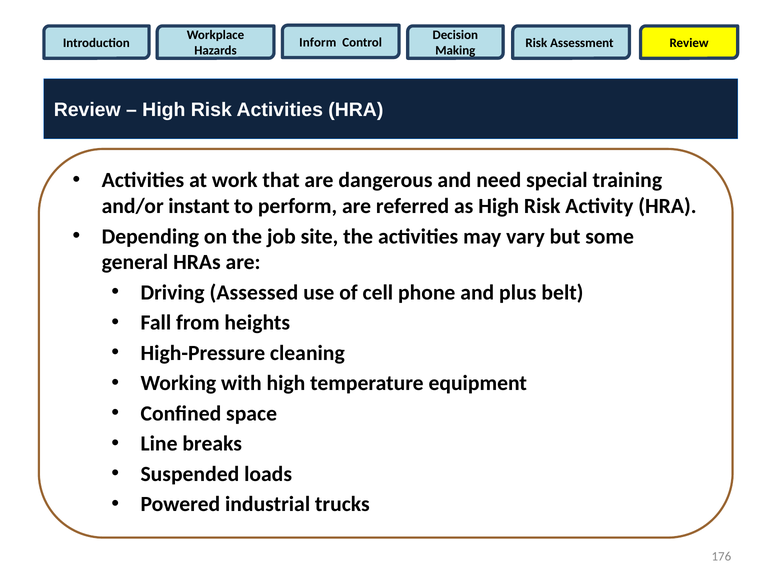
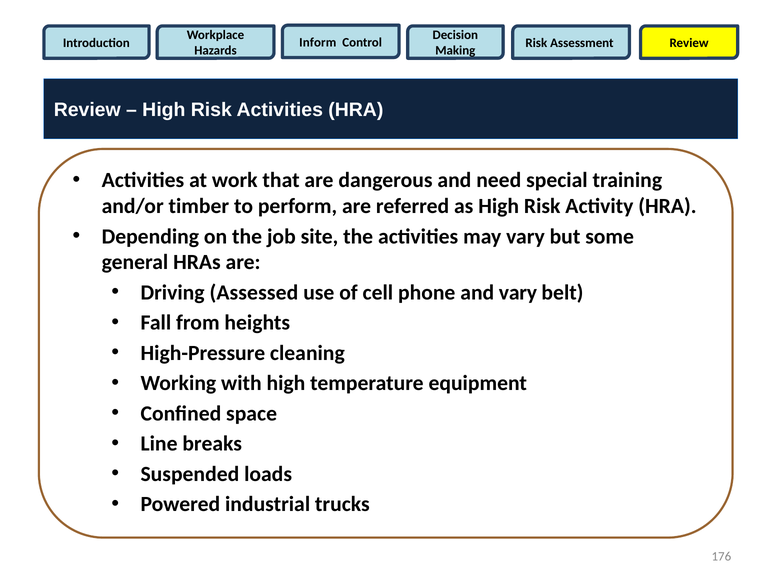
instant: instant -> timber
and plus: plus -> vary
